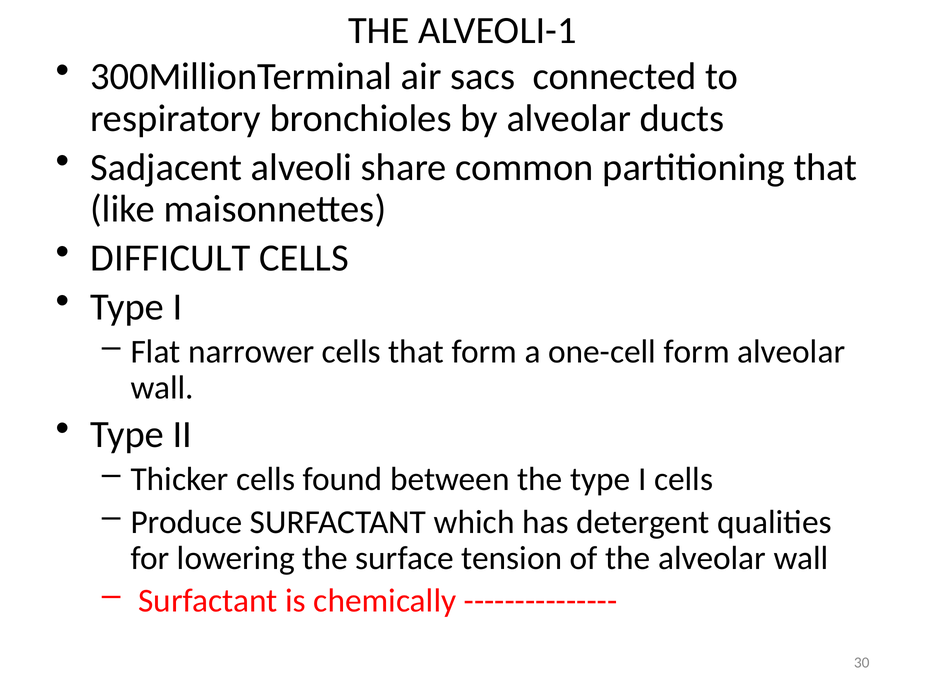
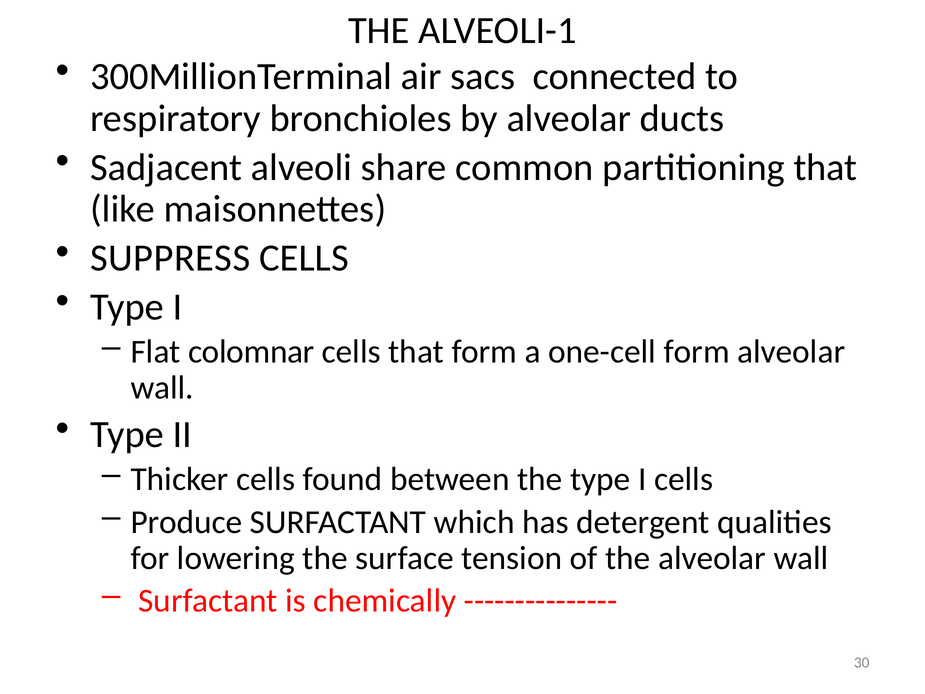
DIFFICULT: DIFFICULT -> SUPPRESS
narrower: narrower -> colomnar
